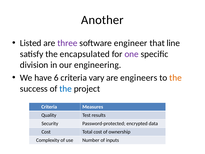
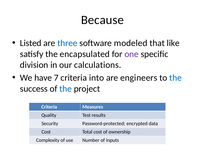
Another: Another -> Because
three colour: purple -> blue
engineer: engineer -> modeled
line: line -> like
engineering: engineering -> calculations
6: 6 -> 7
vary: vary -> into
the at (176, 78) colour: orange -> blue
